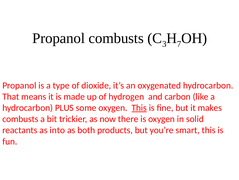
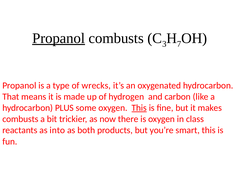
Propanol at (59, 38) underline: none -> present
dioxide: dioxide -> wrecks
solid: solid -> class
